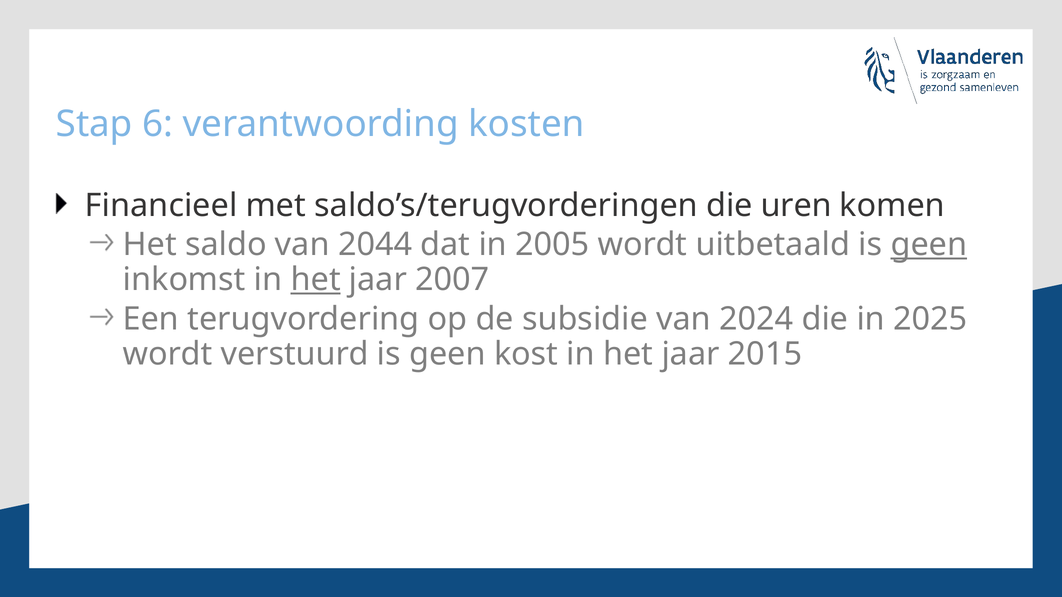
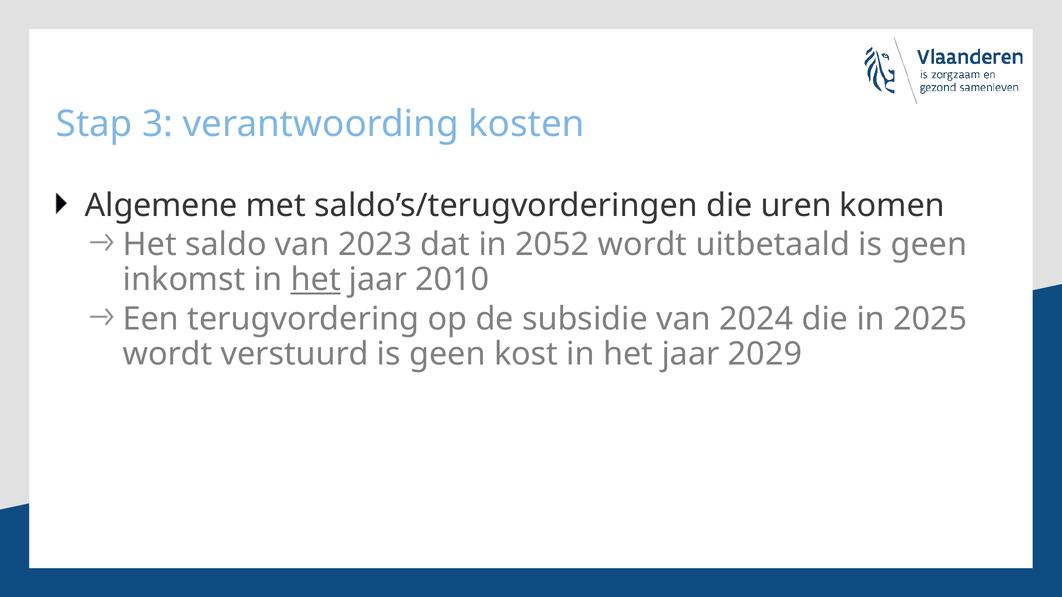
6: 6 -> 3
Financieel: Financieel -> Algemene
2044: 2044 -> 2023
2005: 2005 -> 2052
geen at (929, 245) underline: present -> none
2007: 2007 -> 2010
2015: 2015 -> 2029
